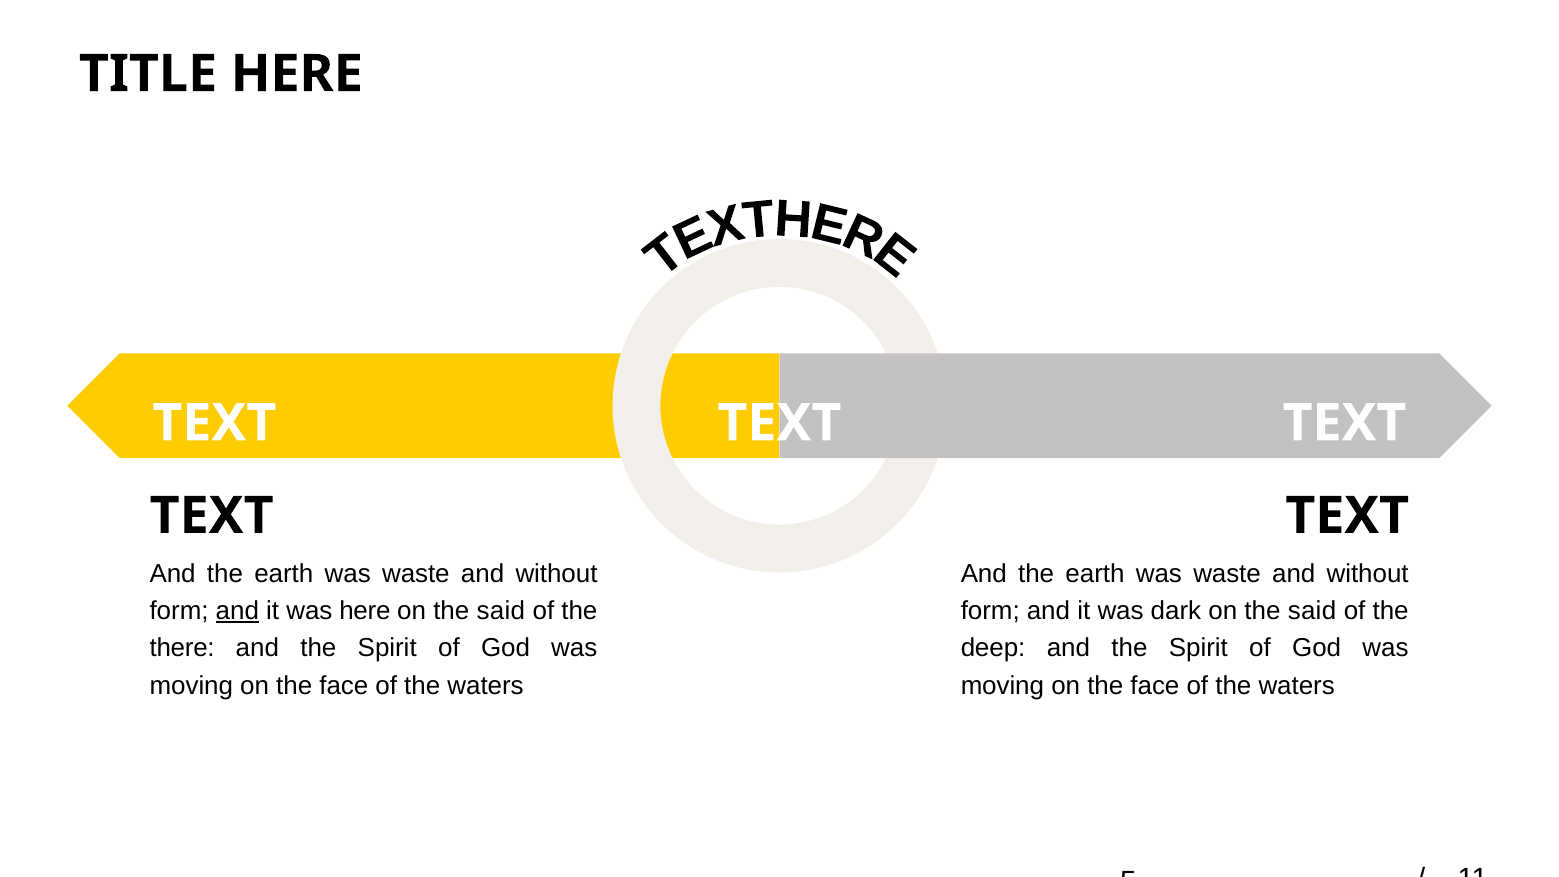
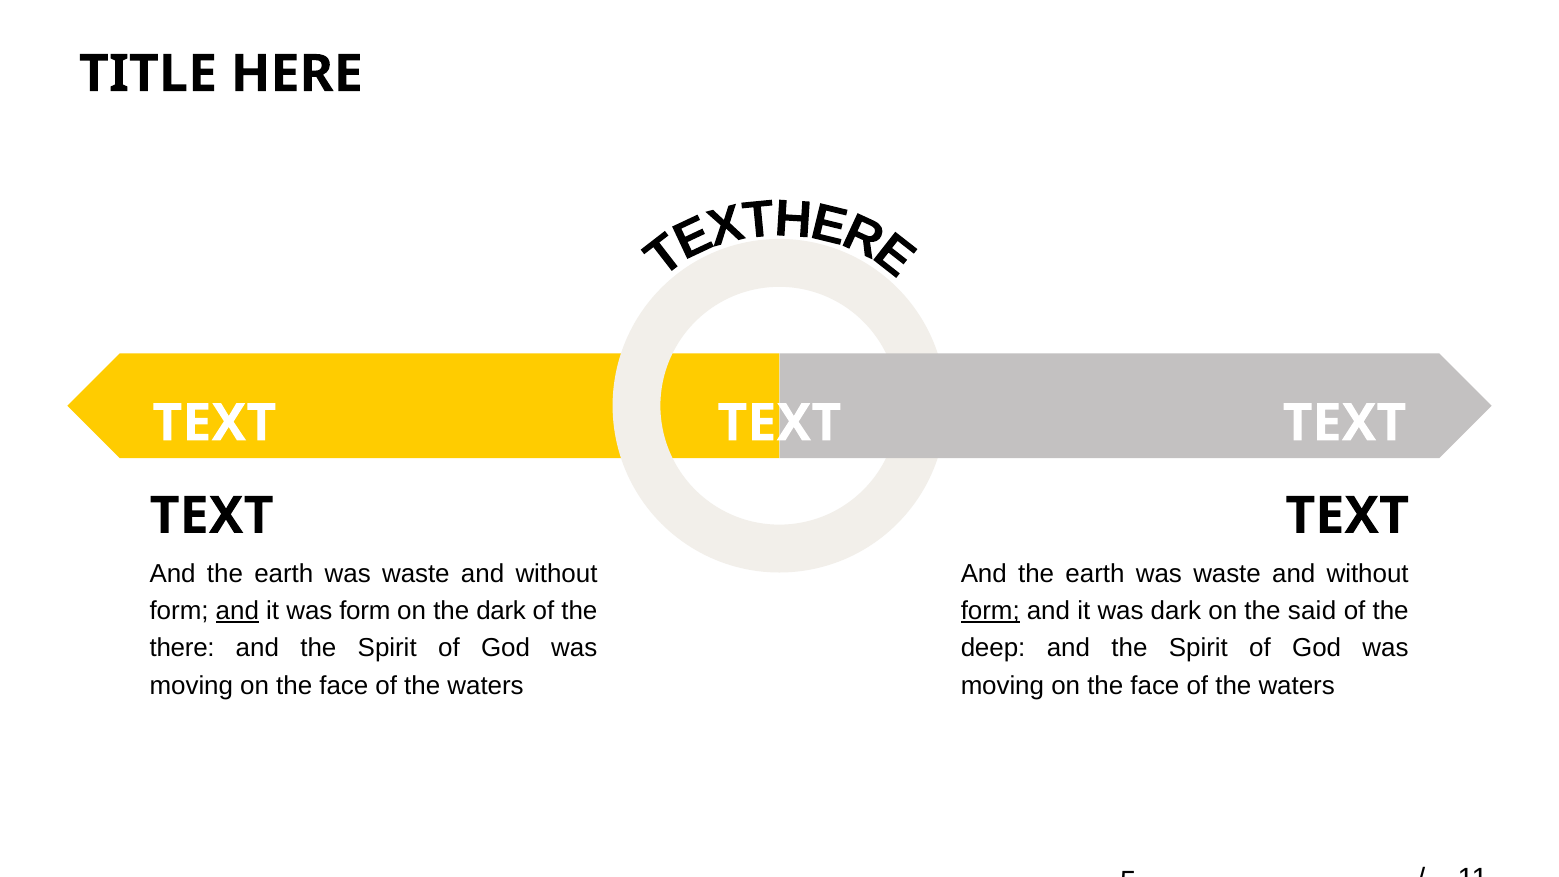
was here: here -> form
said at (501, 611): said -> dark
form at (990, 611) underline: none -> present
